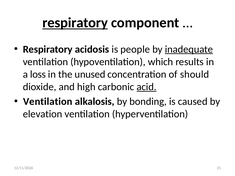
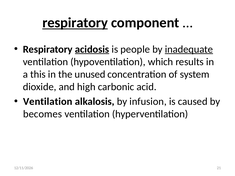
acidosis underline: none -> present
loss: loss -> this
should: should -> system
acid underline: present -> none
bonding: bonding -> infusion
elevation: elevation -> becomes
